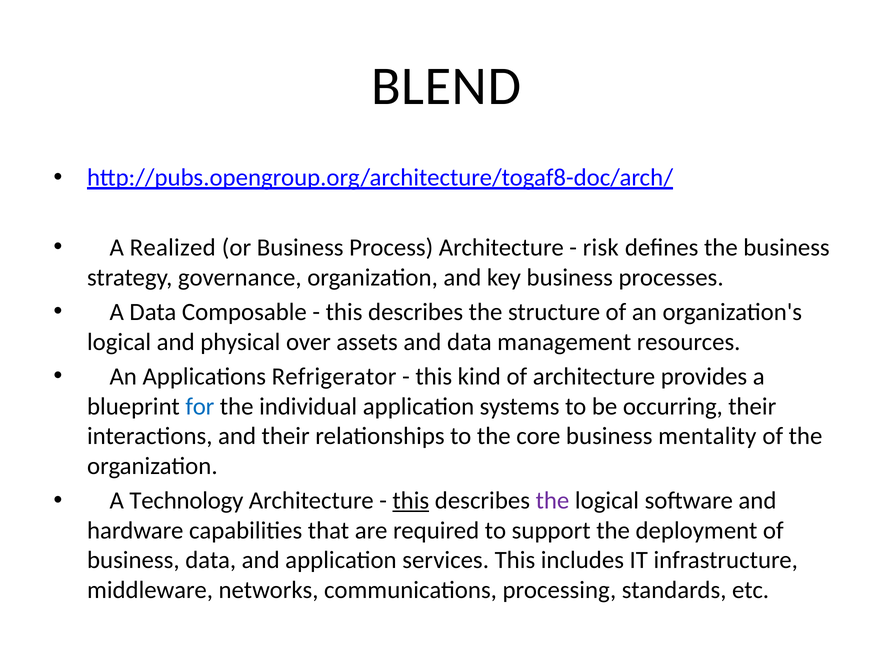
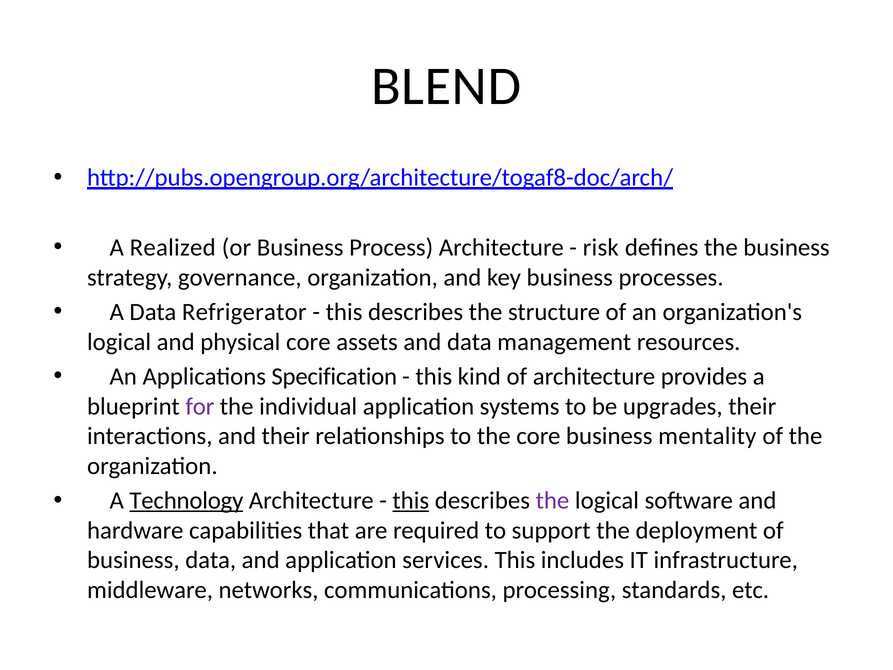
Composable: Composable -> Refrigerator
physical over: over -> core
Refrigerator: Refrigerator -> Specification
for colour: blue -> purple
occurring: occurring -> upgrades
Technology underline: none -> present
